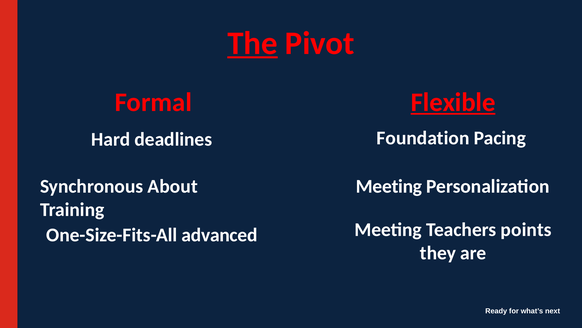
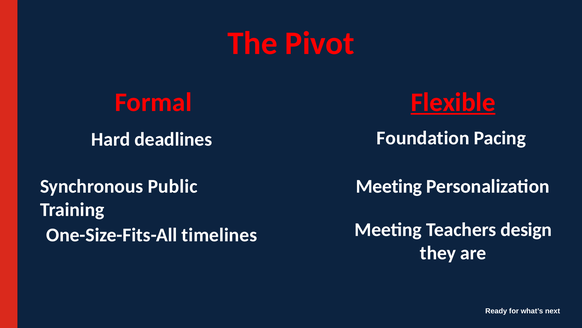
The underline: present -> none
About: About -> Public
advanced: advanced -> timelines
points: points -> design
